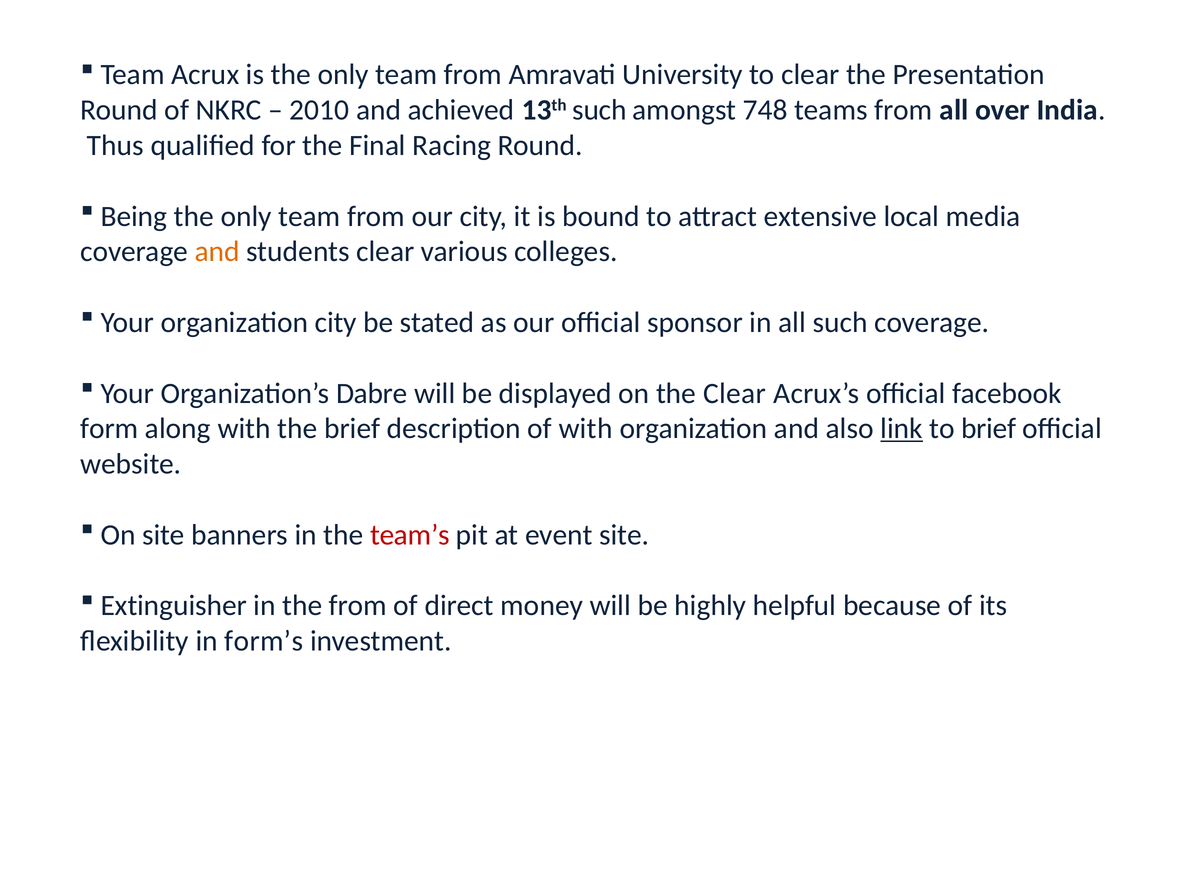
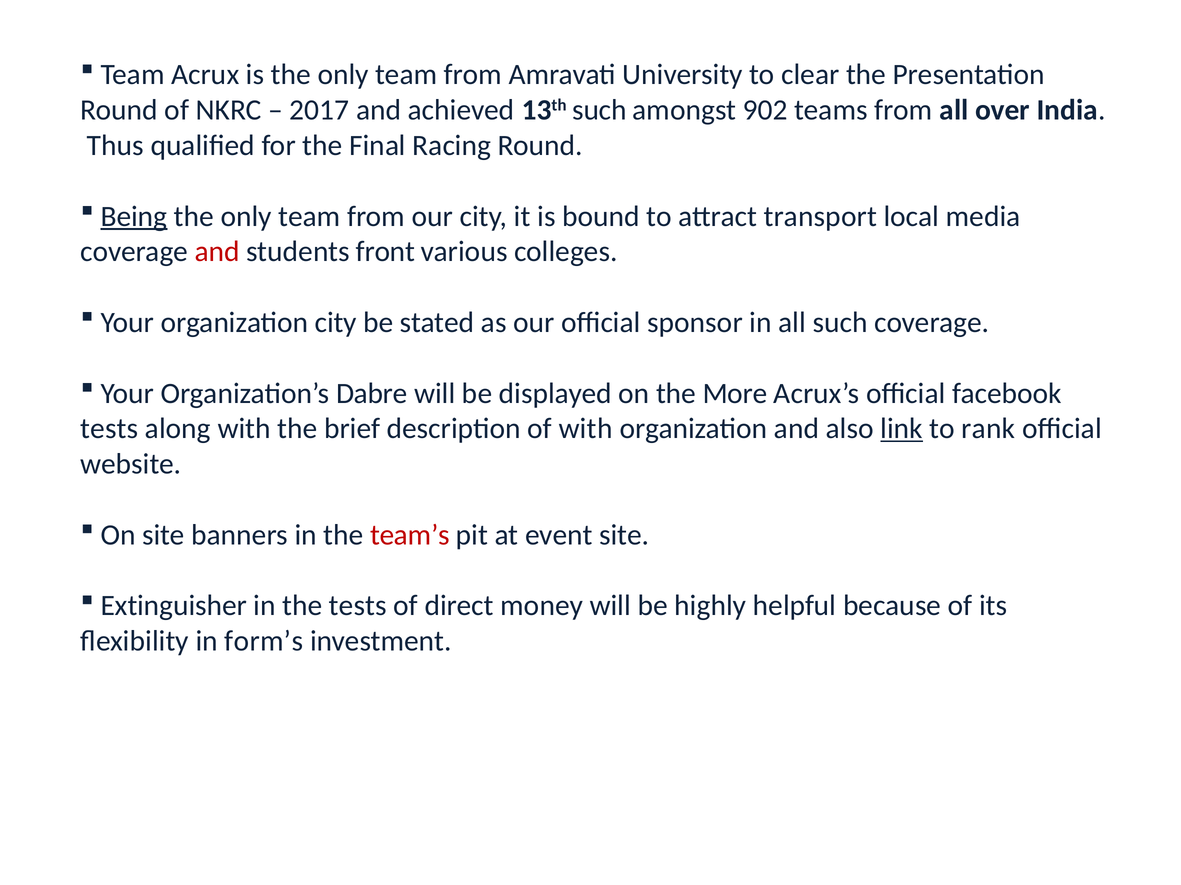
2010: 2010 -> 2017
748: 748 -> 902
Being underline: none -> present
extensive: extensive -> transport
and at (217, 252) colour: orange -> red
students clear: clear -> front
the Clear: Clear -> More
form at (110, 429): form -> tests
to brief: brief -> rank
the from: from -> tests
